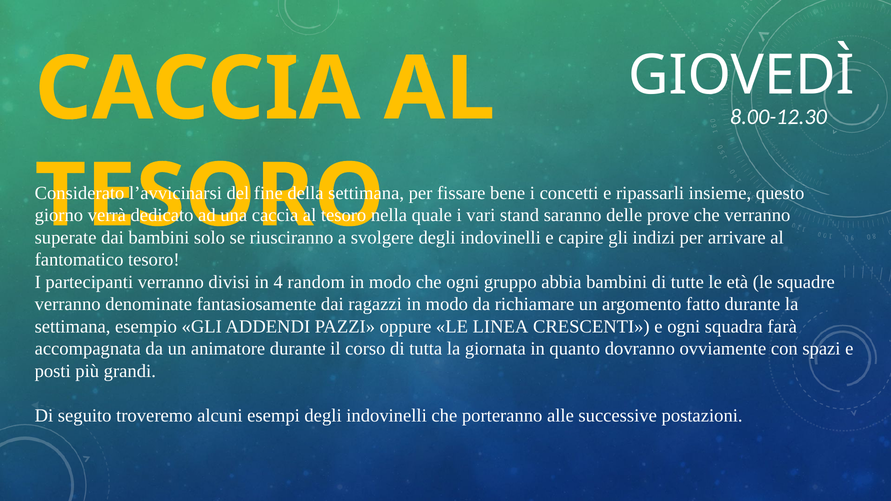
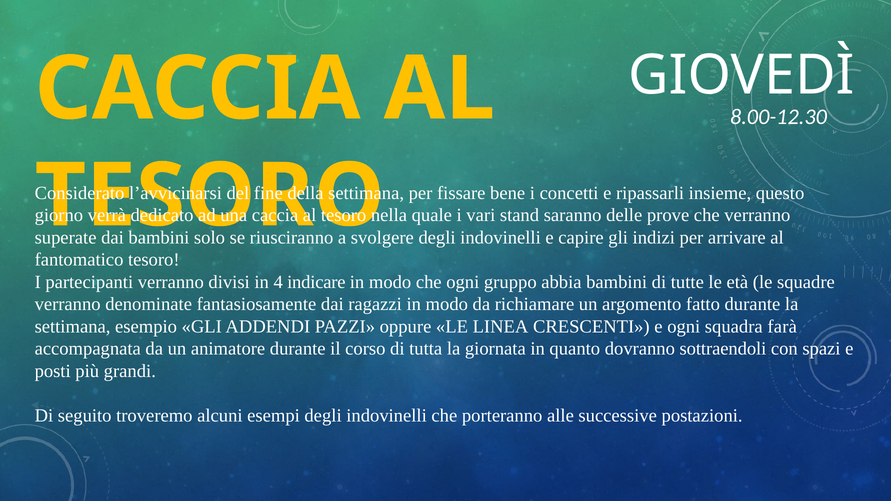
random: random -> indicare
ovviamente: ovviamente -> sottraendoli
